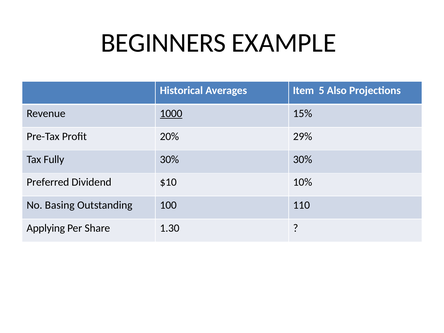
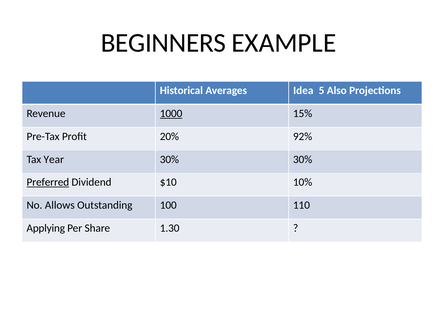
Item: Item -> Idea
29%: 29% -> 92%
Fully: Fully -> Year
Preferred underline: none -> present
Basing: Basing -> Allows
